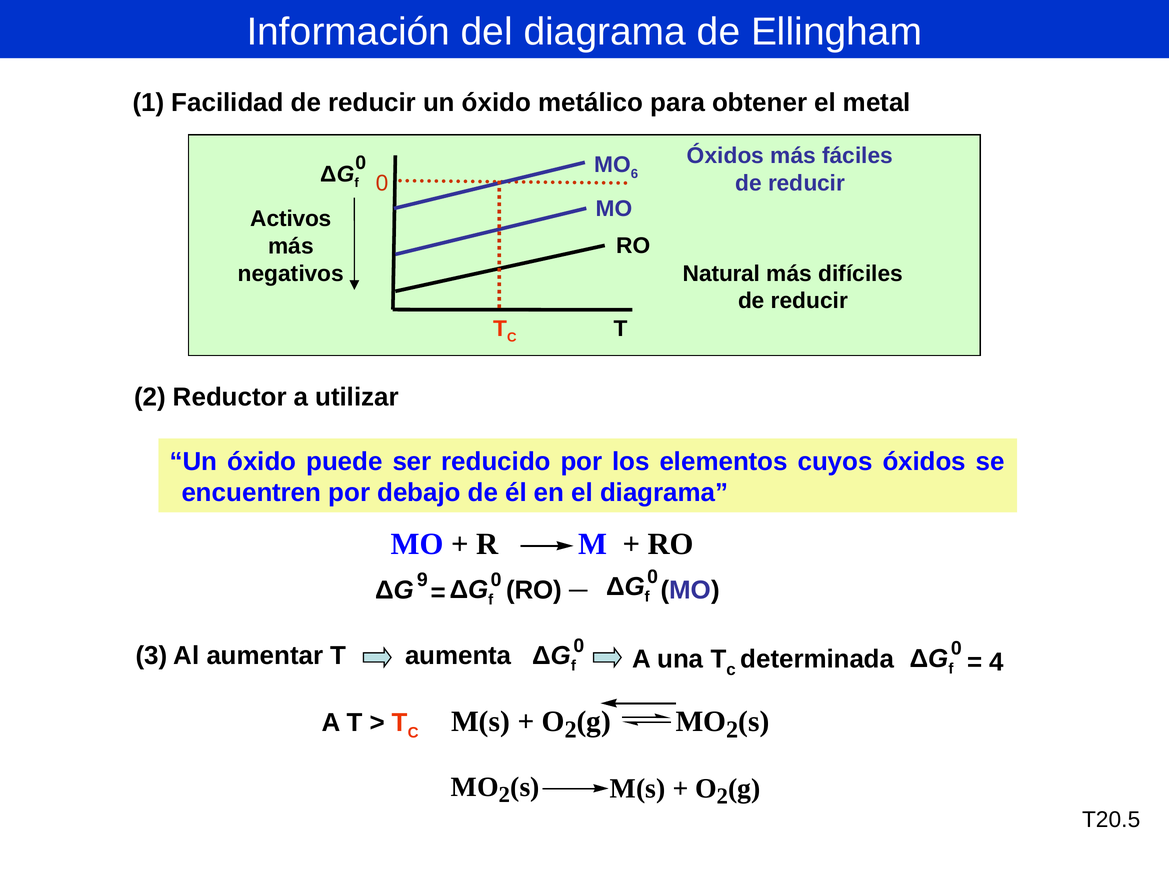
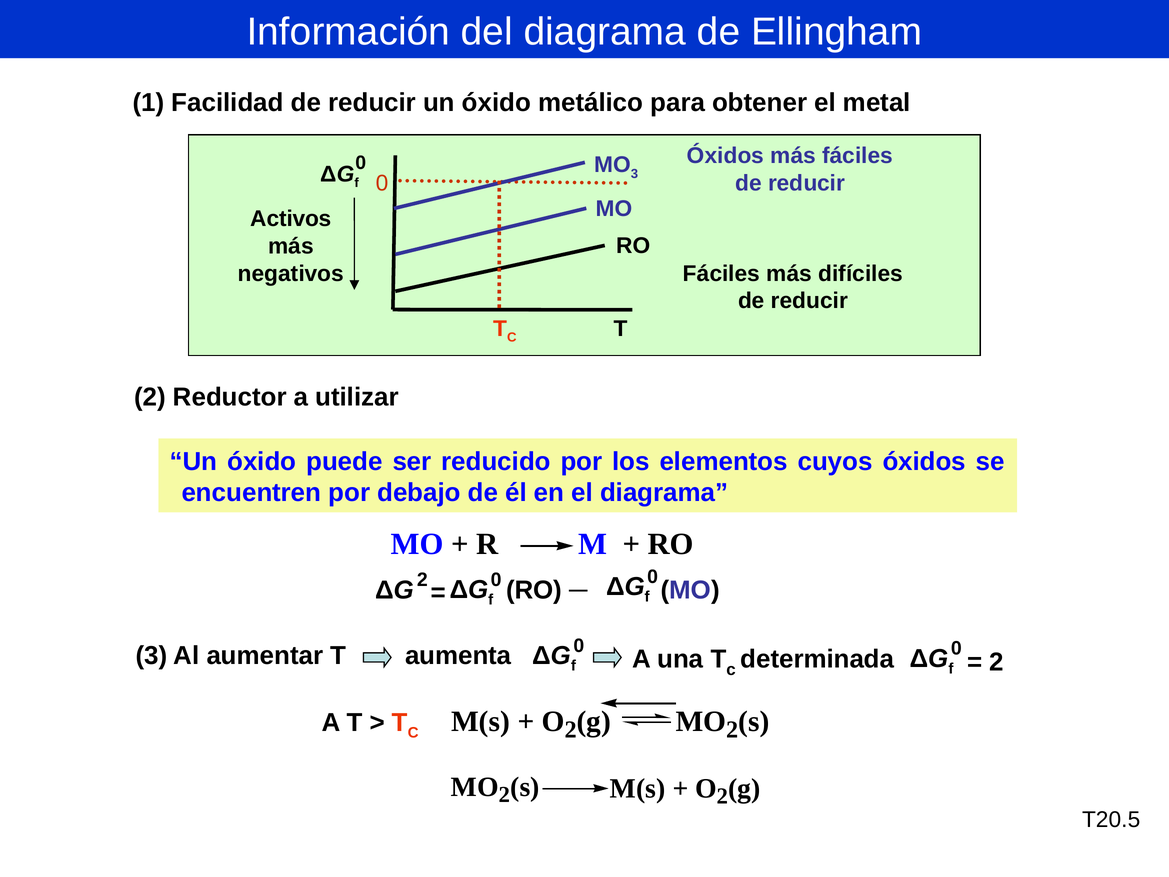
6 at (634, 174): 6 -> 3
Natural at (722, 274): Natural -> Fáciles
ΔG 9: 9 -> 2
4 at (997, 662): 4 -> 2
